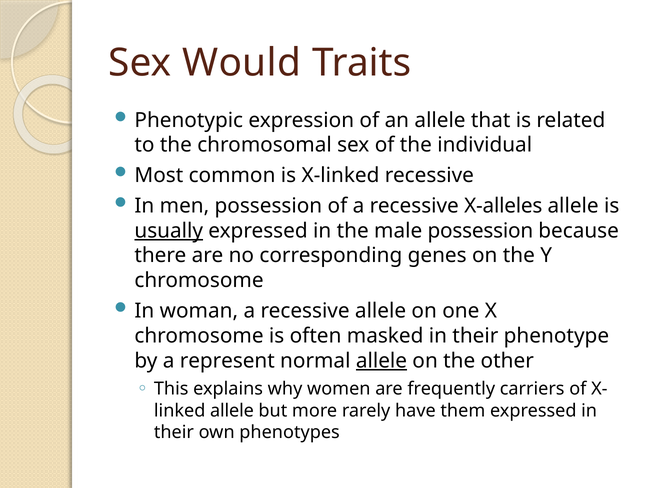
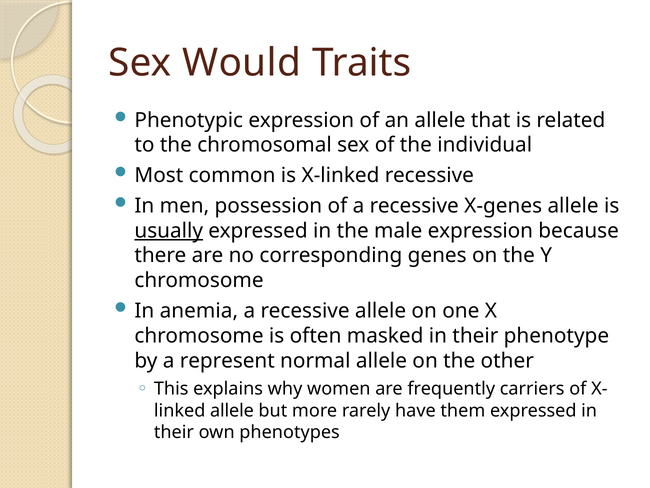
X-alleles: X-alleles -> X-genes
male possession: possession -> expression
woman: woman -> anemia
allele at (381, 360) underline: present -> none
